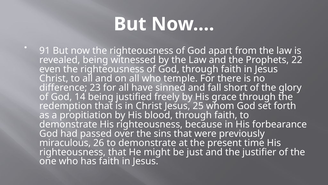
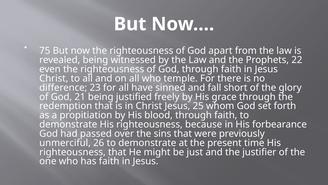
91: 91 -> 75
14: 14 -> 21
miraculous: miraculous -> unmerciful
